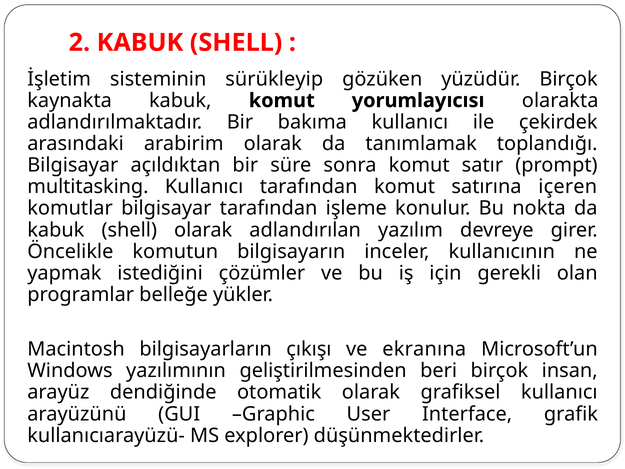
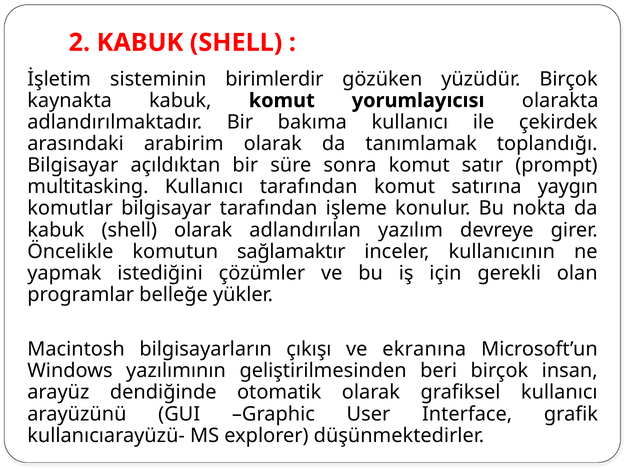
sürükleyip: sürükleyip -> birimlerdir
içeren: içeren -> yaygın
bilgisayarın: bilgisayarın -> sağlamaktır
